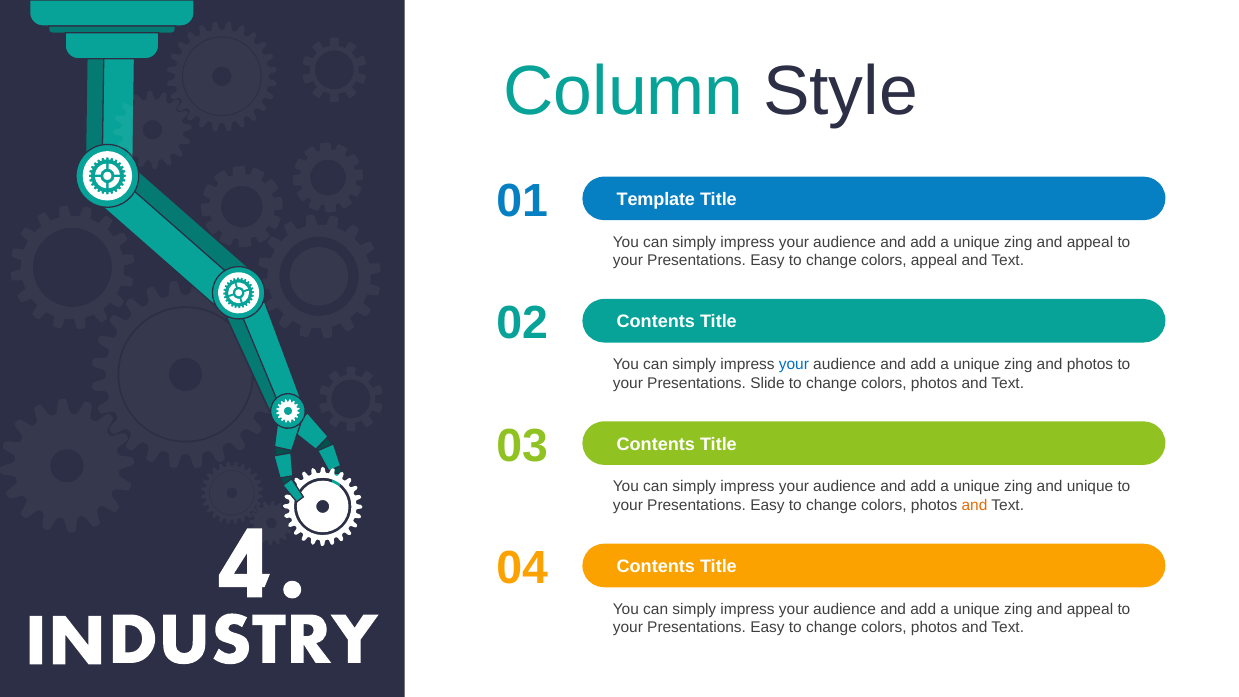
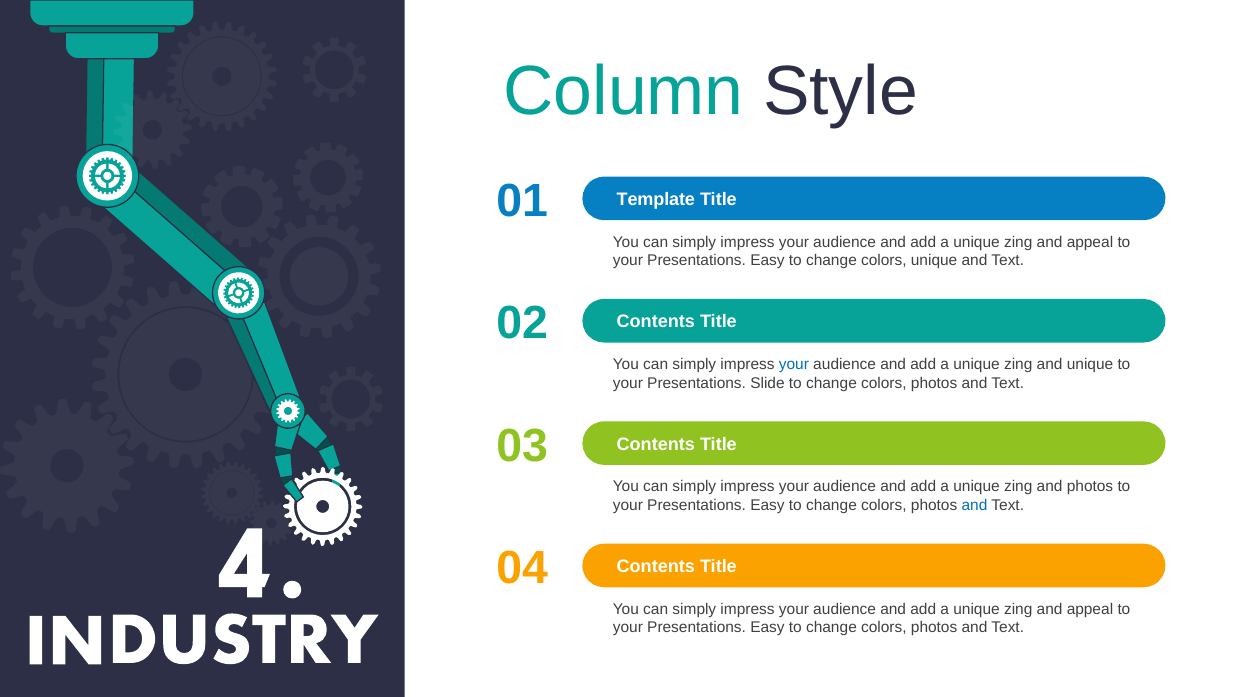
colors appeal: appeal -> unique
and photos: photos -> unique
and unique: unique -> photos
and at (974, 505) colour: orange -> blue
